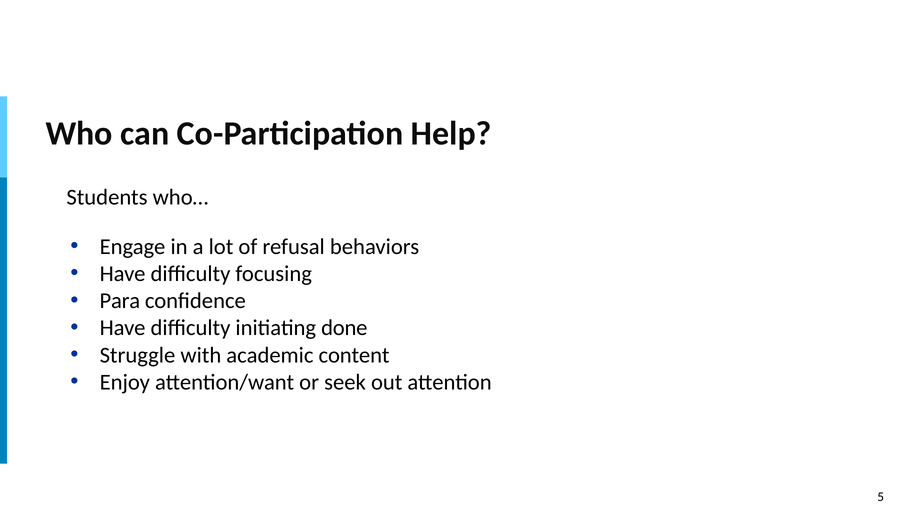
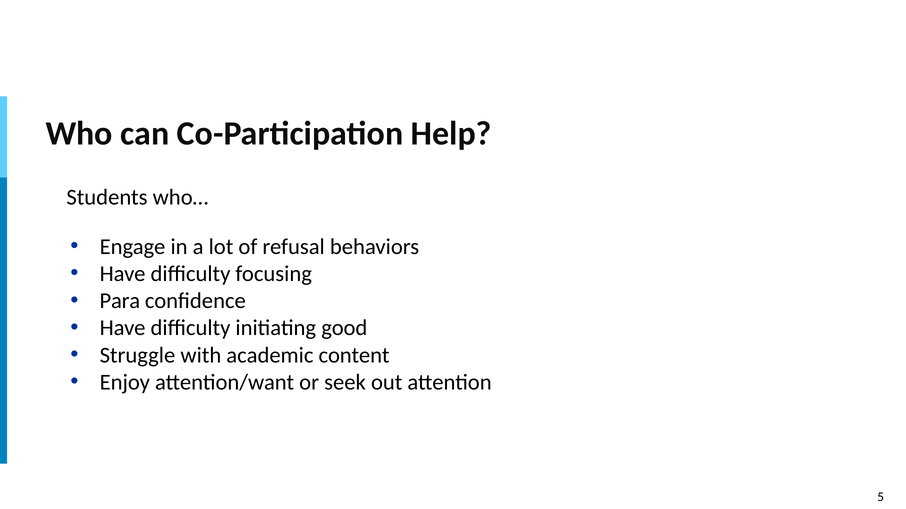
done: done -> good
